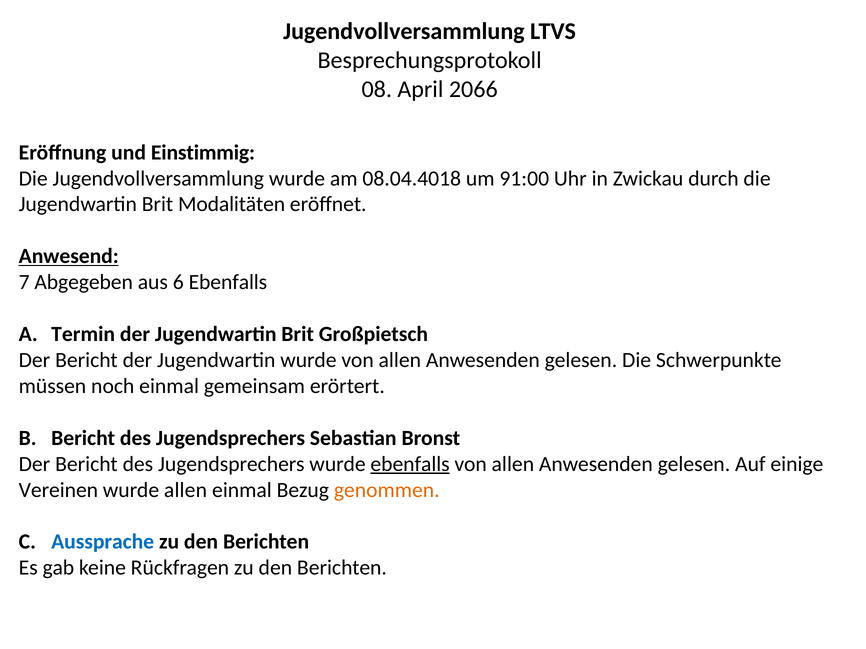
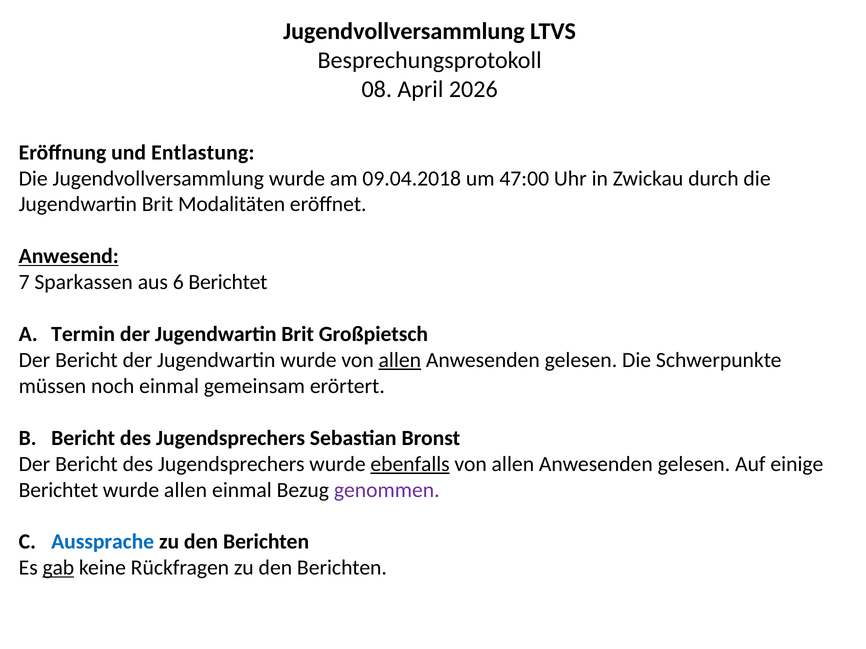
2066: 2066 -> 2026
Einstimmig: Einstimmig -> Entlastung
08.04.4018: 08.04.4018 -> 09.04.2018
91:00: 91:00 -> 47:00
Abgegeben: Abgegeben -> Sparkassen
6 Ebenfalls: Ebenfalls -> Berichtet
allen at (400, 360) underline: none -> present
Vereinen at (58, 490): Vereinen -> Berichtet
genommen colour: orange -> purple
gab underline: none -> present
